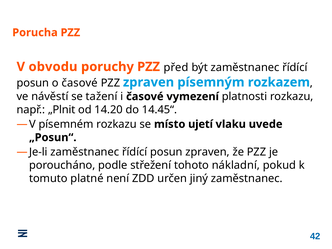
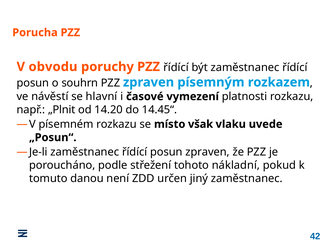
PZZ před: před -> řídící
o časové: časové -> souhrn
tažení: tažení -> hlavní
ujetí: ujetí -> však
platné: platné -> danou
